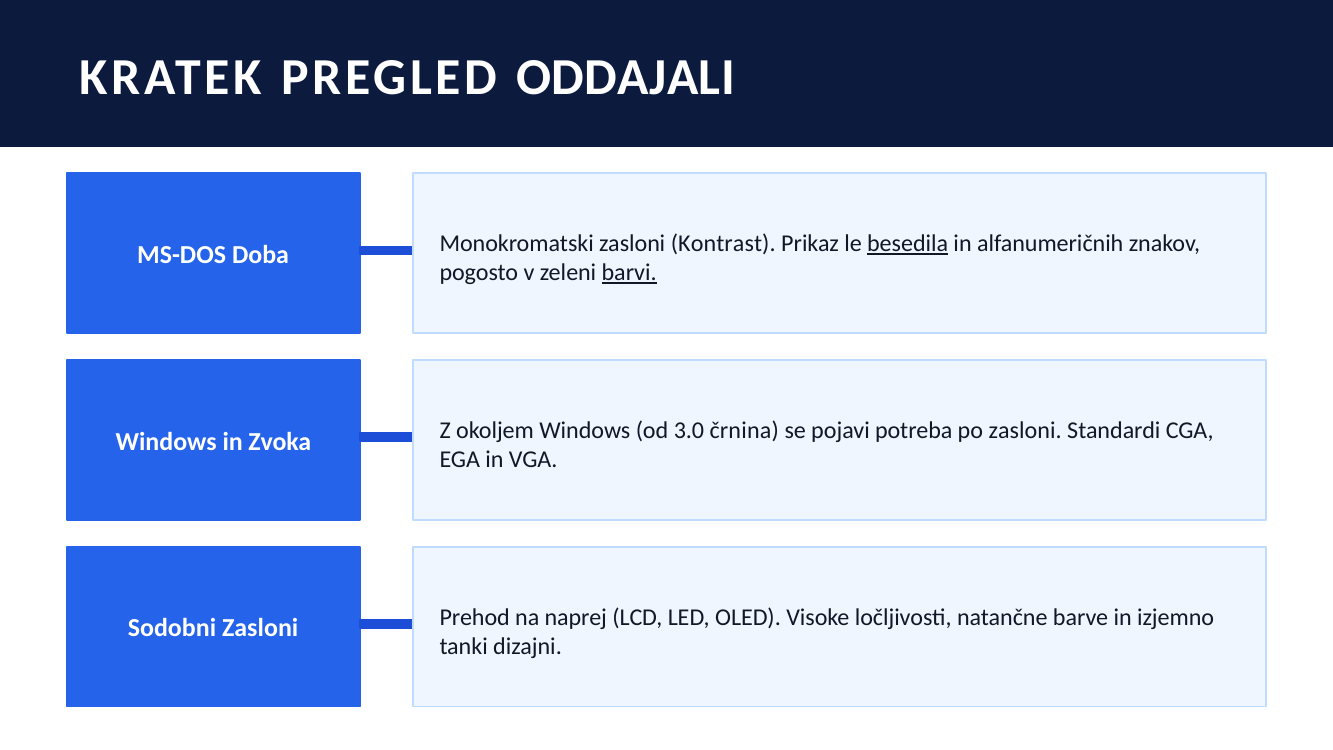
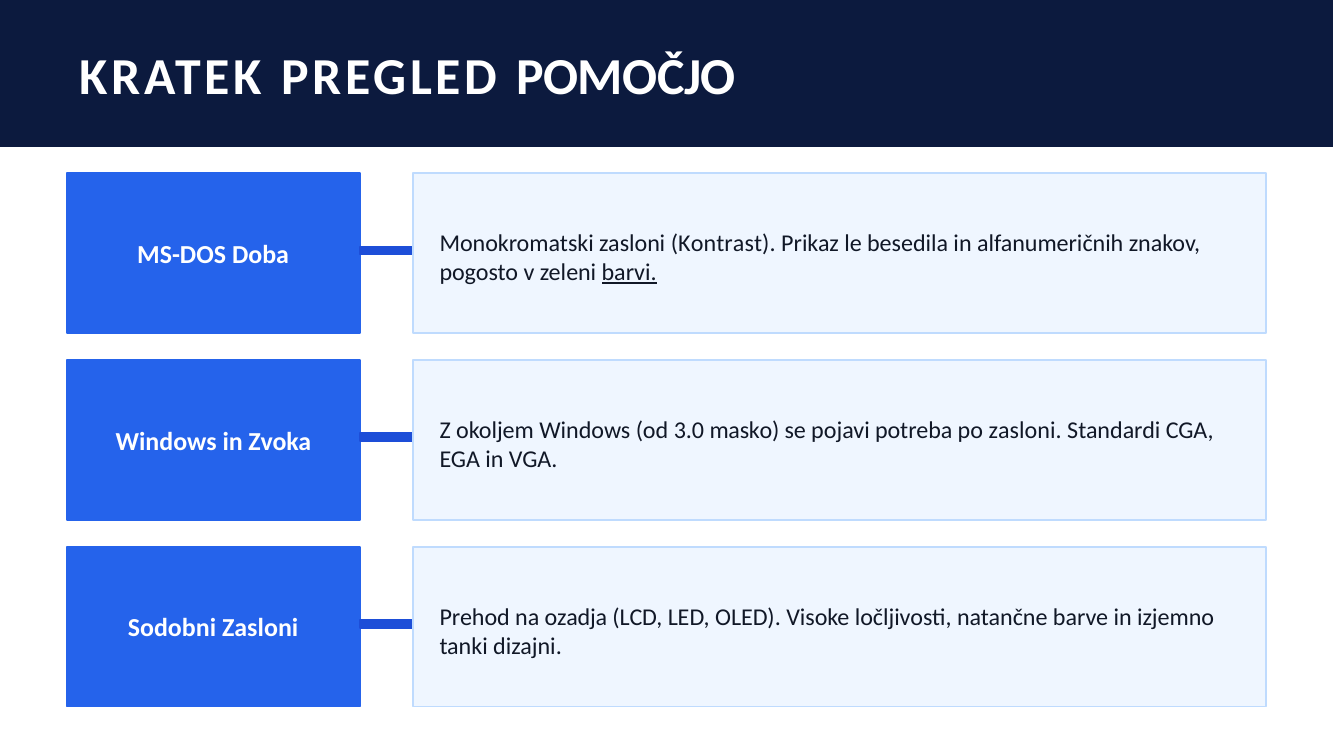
ODDAJALI: ODDAJALI -> POMOČJO
besedila underline: present -> none
črnina: črnina -> masko
naprej: naprej -> ozadja
